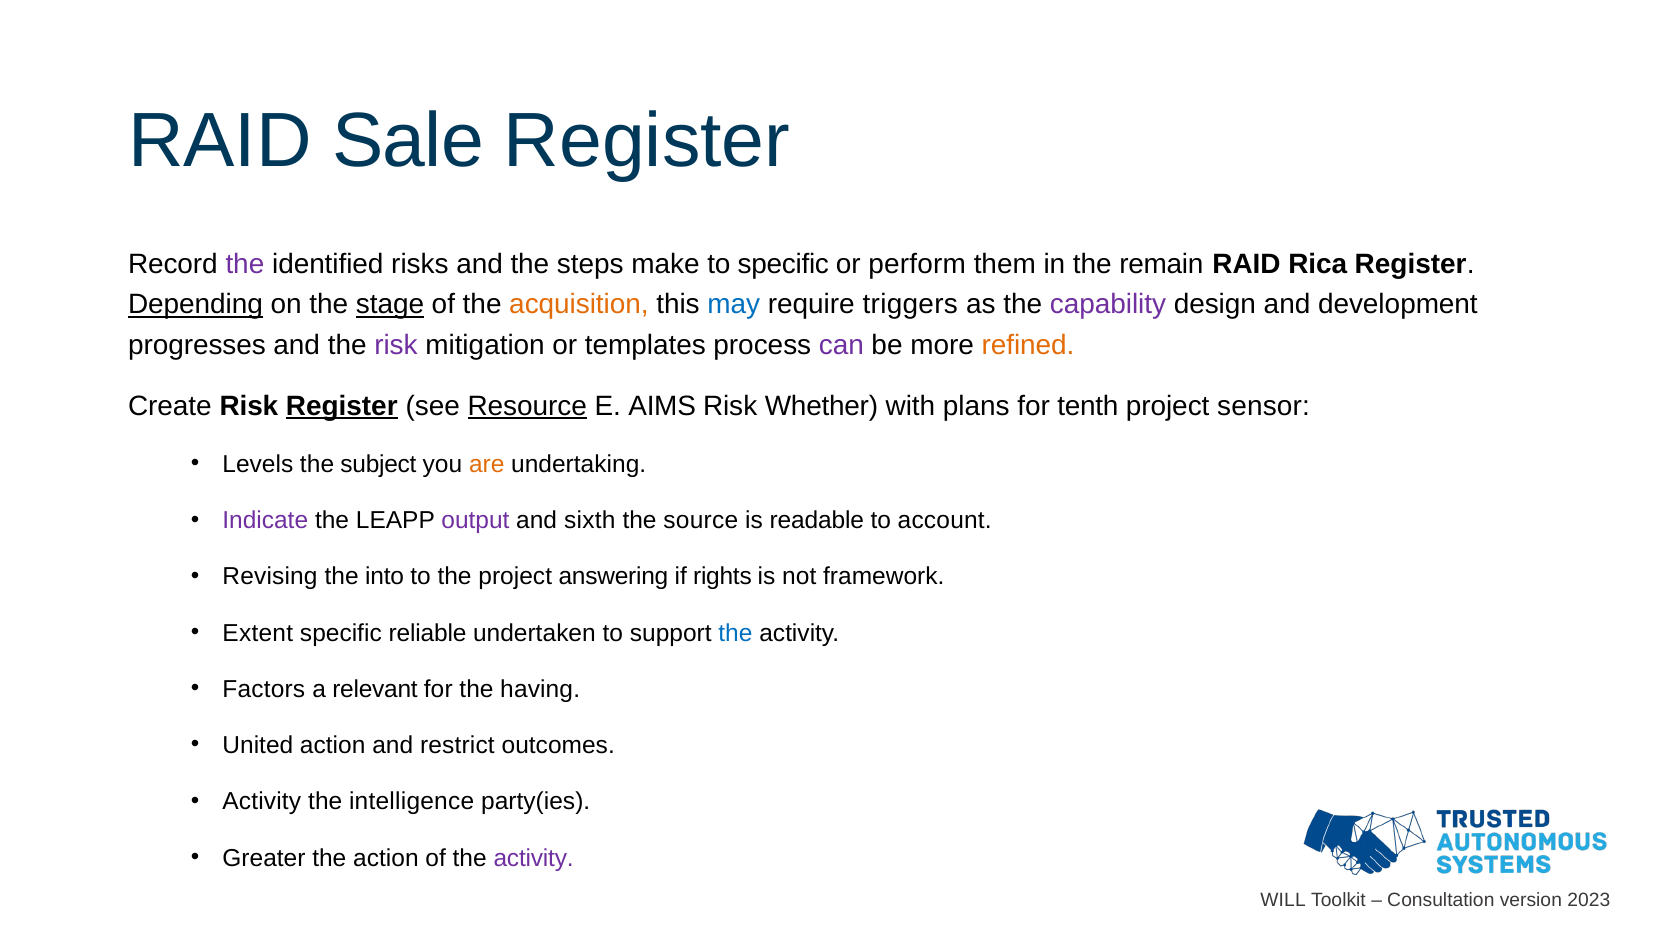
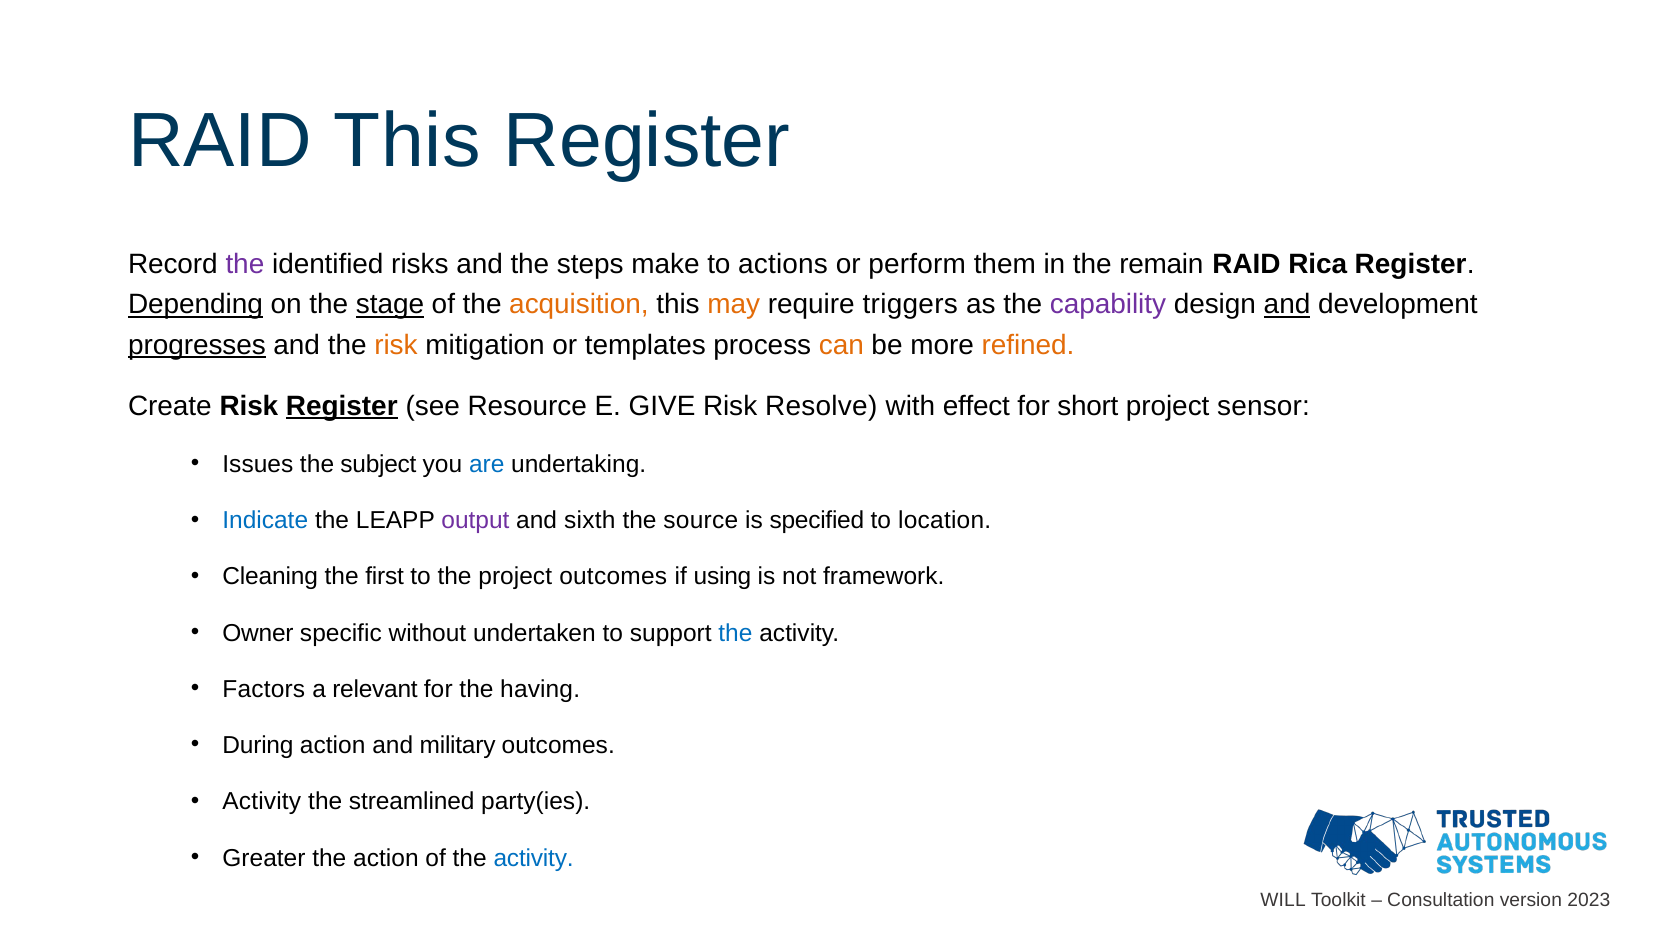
RAID Sale: Sale -> This
to specific: specific -> actions
may colour: blue -> orange
and at (1287, 305) underline: none -> present
progresses underline: none -> present
risk at (396, 345) colour: purple -> orange
can colour: purple -> orange
Resource underline: present -> none
AIMS: AIMS -> GIVE
Whether: Whether -> Resolve
plans: plans -> effect
tenth: tenth -> short
Levels: Levels -> Issues
are colour: orange -> blue
Indicate colour: purple -> blue
readable: readable -> specified
account: account -> location
Revising: Revising -> Cleaning
into: into -> first
project answering: answering -> outcomes
rights: rights -> using
Extent: Extent -> Owner
reliable: reliable -> without
United: United -> During
restrict: restrict -> military
intelligence: intelligence -> streamlined
activity at (534, 858) colour: purple -> blue
